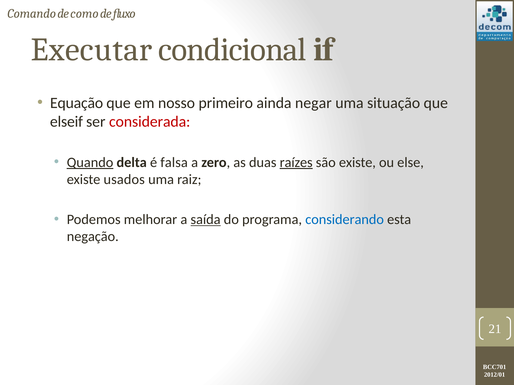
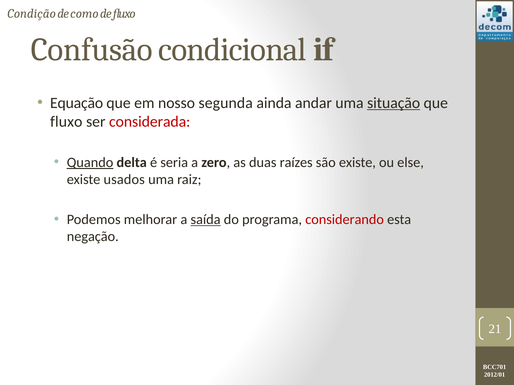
Comando: Comando -> Condição
Executar: Executar -> Confusão
primeiro: primeiro -> segunda
negar: negar -> andar
situação underline: none -> present
elseif at (66, 122): elseif -> fluxo
falsa: falsa -> seria
raízes underline: present -> none
considerando colour: blue -> red
